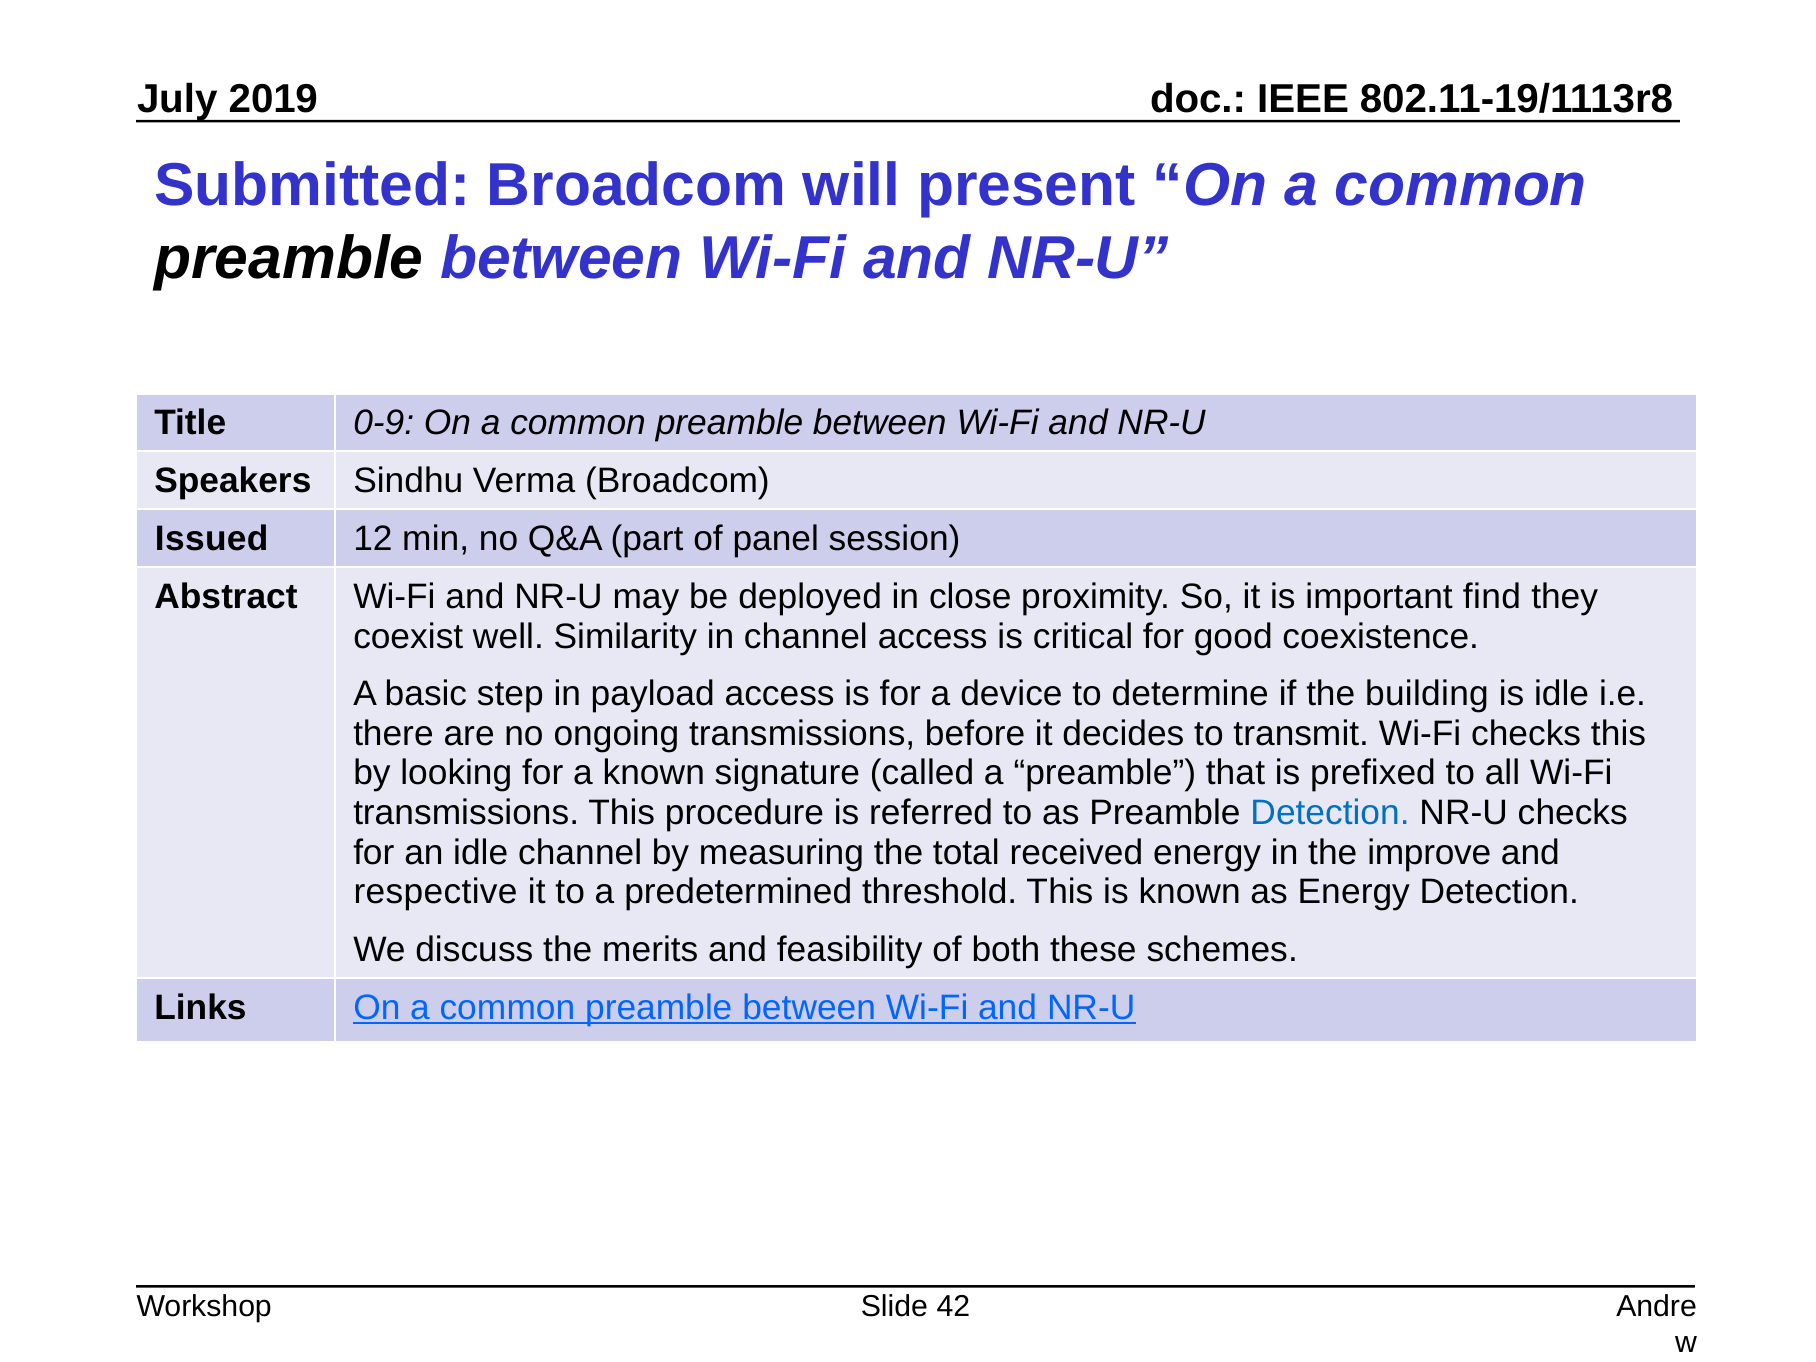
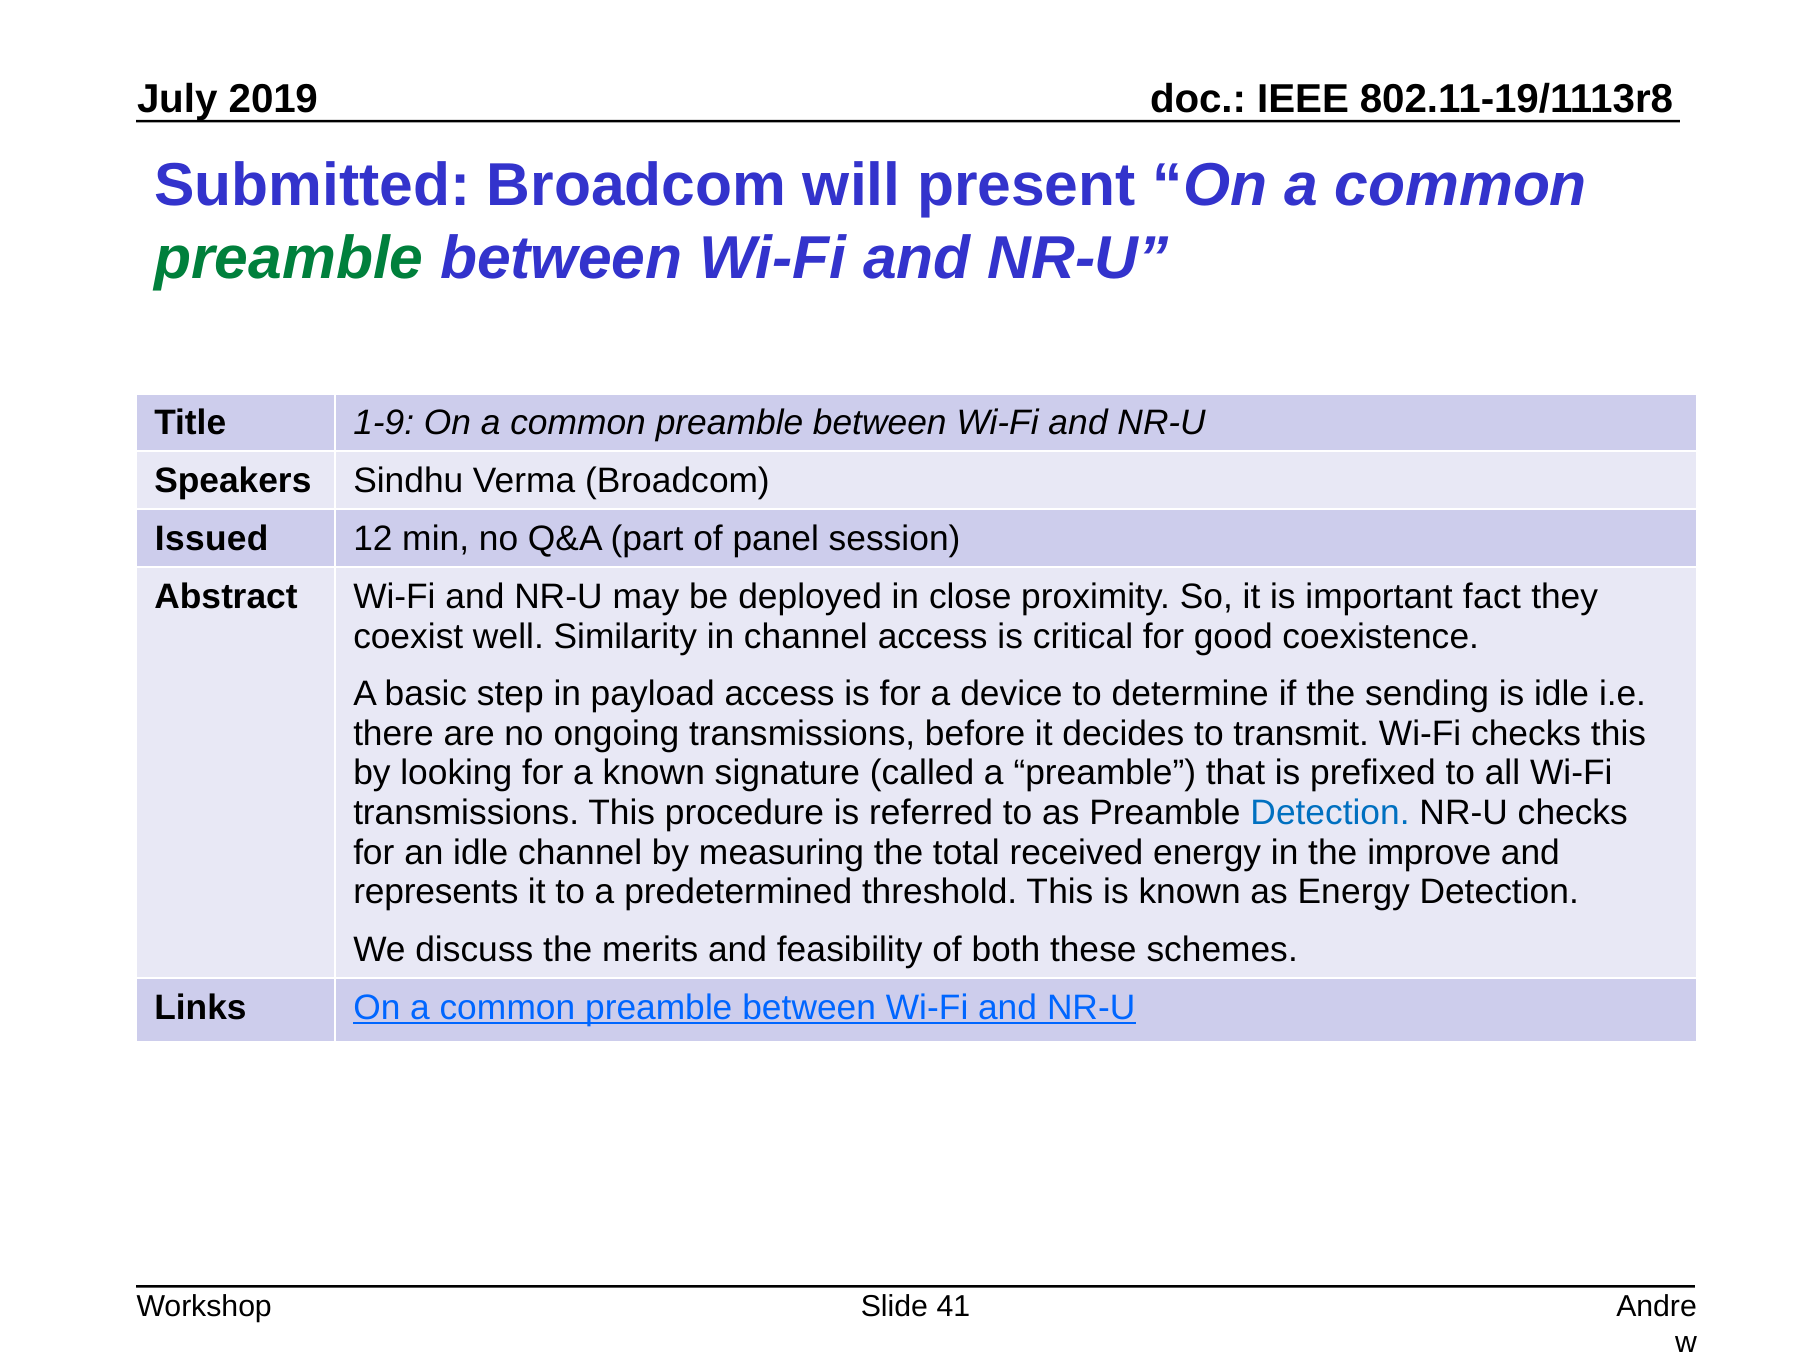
preamble at (289, 259) colour: black -> green
0-9: 0-9 -> 1-9
find: find -> fact
building: building -> sending
respective: respective -> represents
42: 42 -> 41
